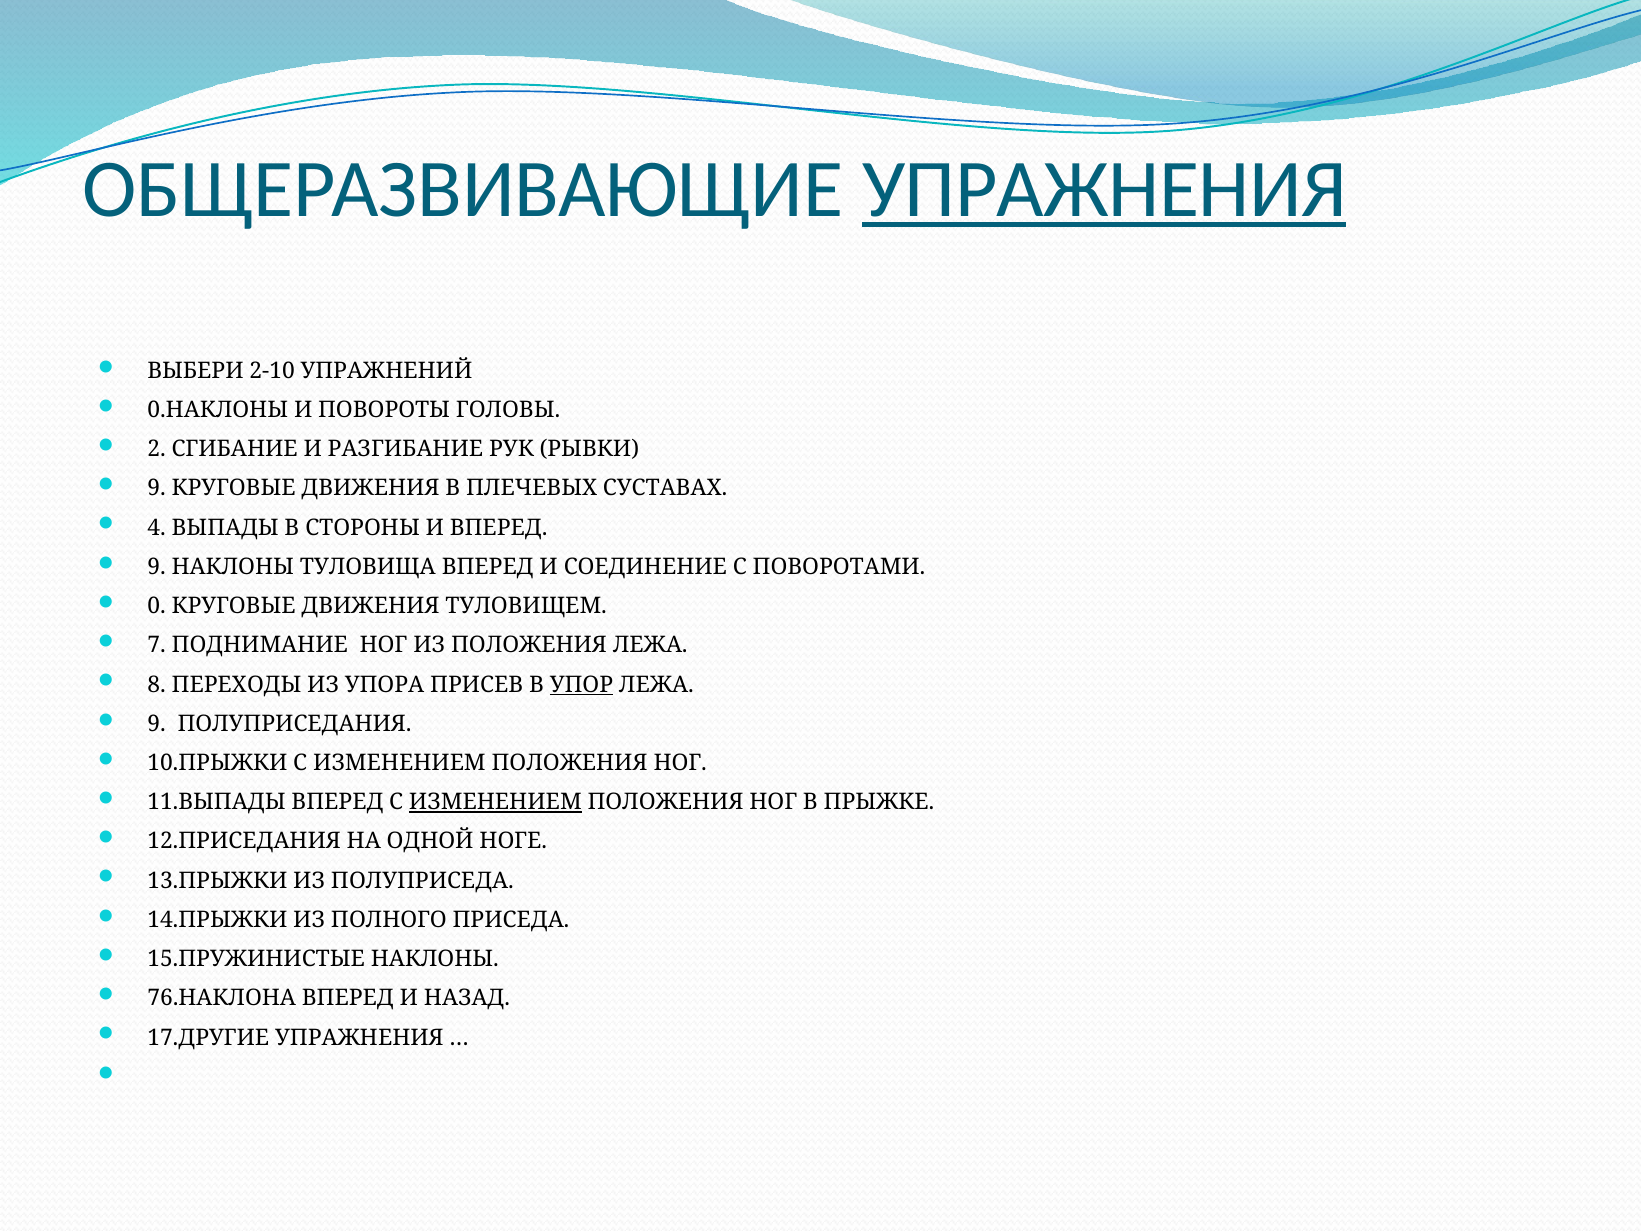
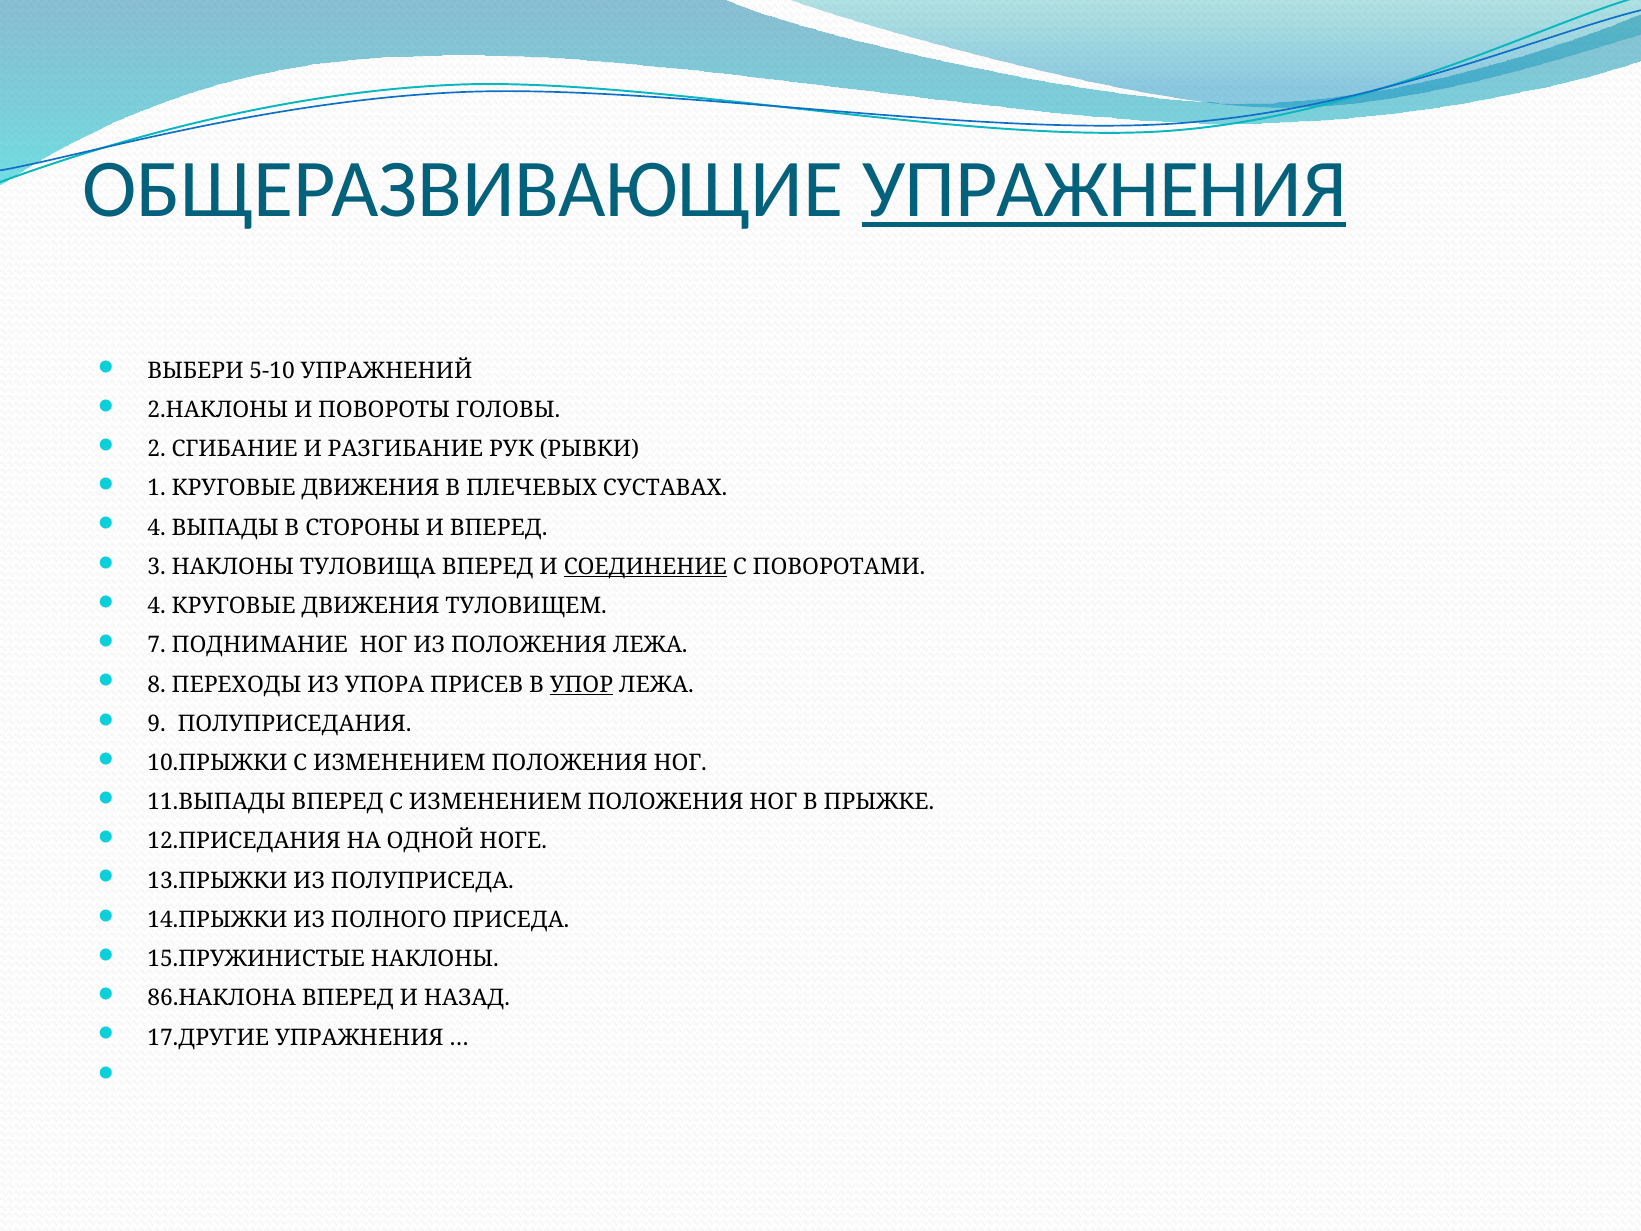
2-10: 2-10 -> 5-10
0.НАКЛОНЫ: 0.НАКЛОНЫ -> 2.НАКЛОНЫ
9 at (157, 488): 9 -> 1
9 at (157, 567): 9 -> 3
СОЕДИНЕНИЕ underline: none -> present
0 at (157, 606): 0 -> 4
ИЗМЕНЕНИЕМ at (495, 802) underline: present -> none
76.НАКЛОНА: 76.НАКЛОНА -> 86.НАКЛОНА
